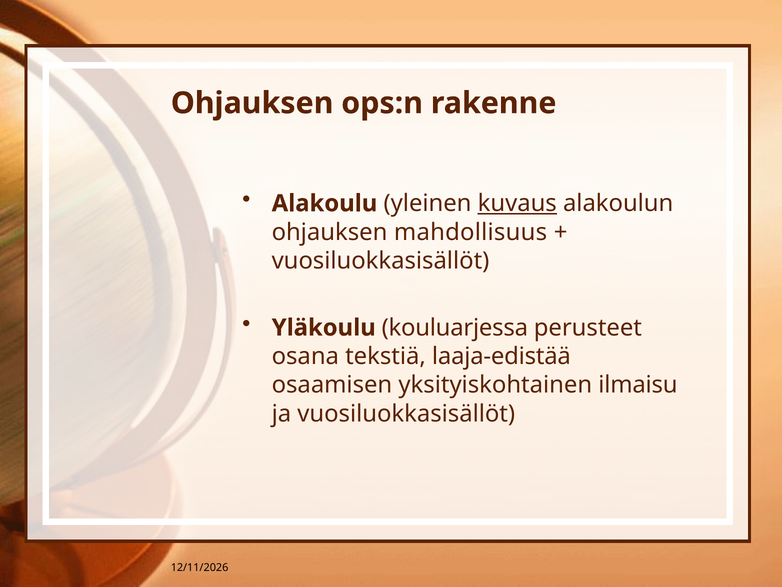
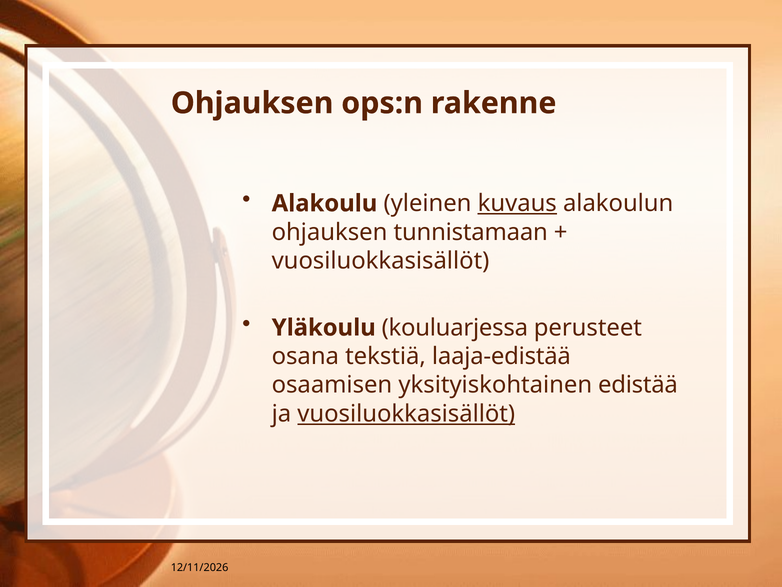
mahdollisuus: mahdollisuus -> tunnistamaan
ilmaisu: ilmaisu -> edistää
vuosiluokkasisällöt at (406, 413) underline: none -> present
